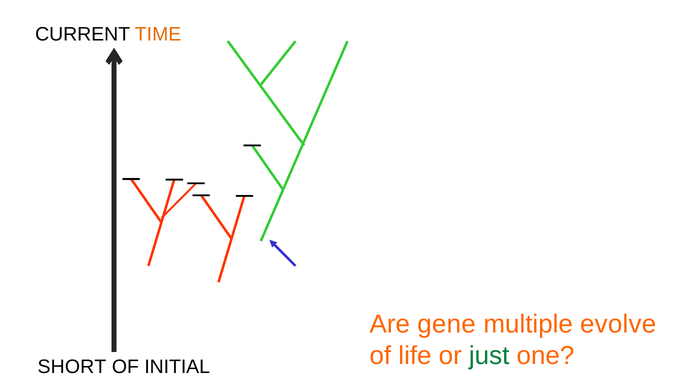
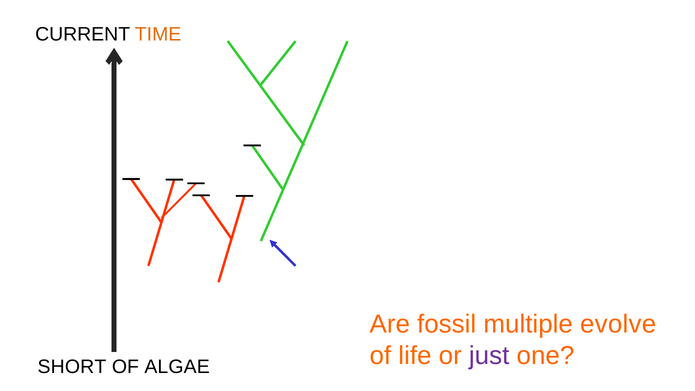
gene: gene -> fossil
just colour: green -> purple
INITIAL: INITIAL -> ALGAE
